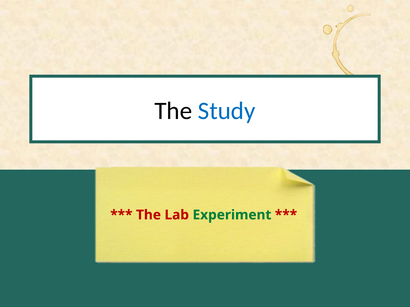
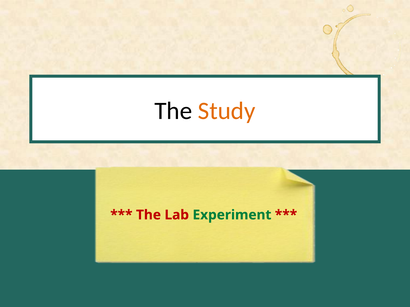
Study colour: blue -> orange
